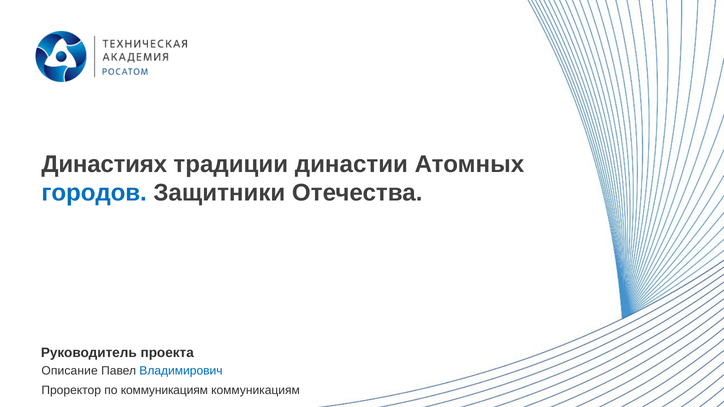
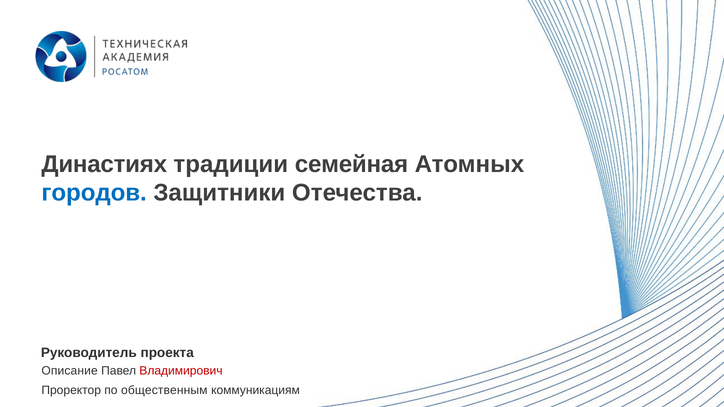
династии: династии -> семейная
Владимирович colour: blue -> red
по коммуникациям: коммуникациям -> общественным
